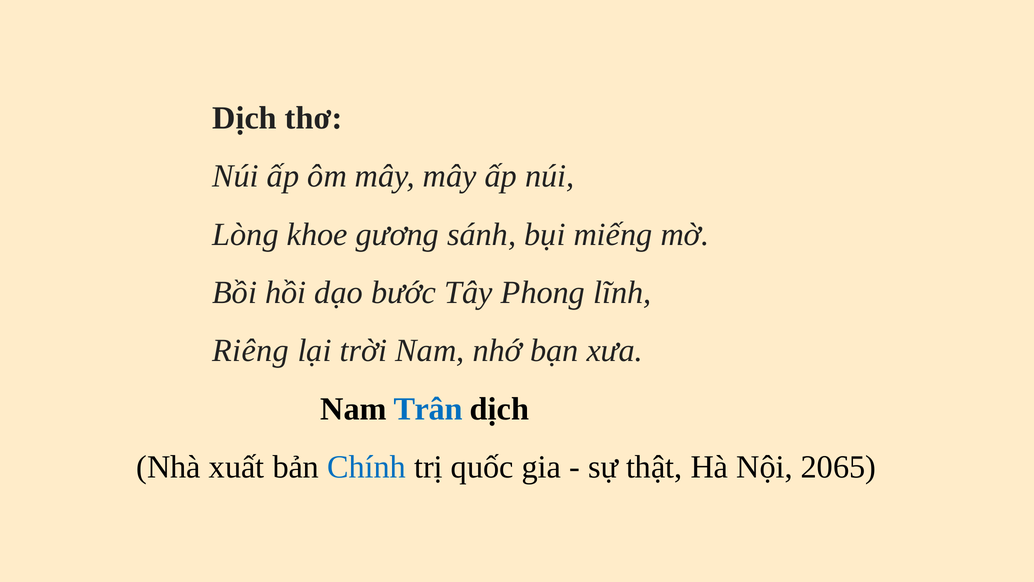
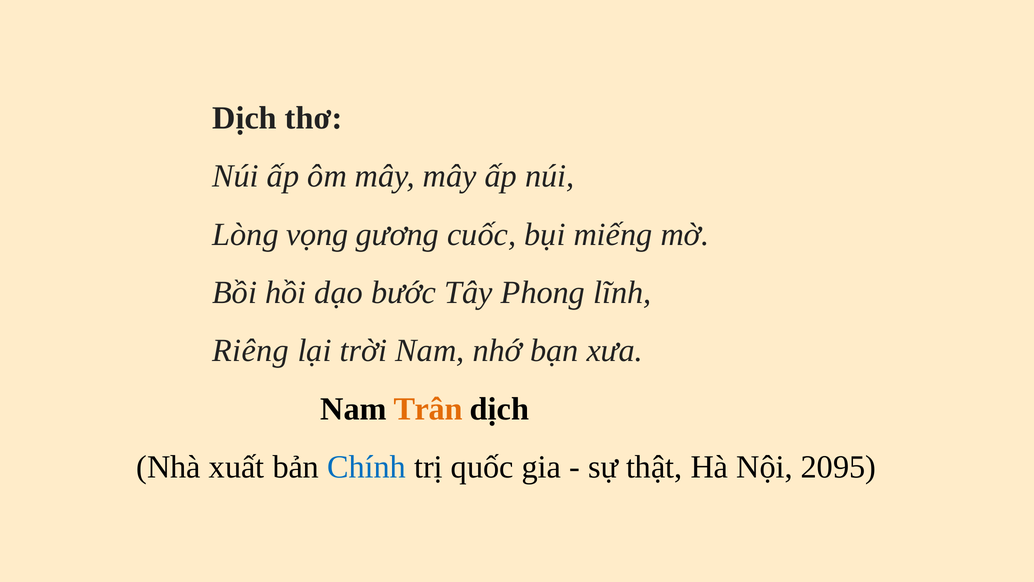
khoe: khoe -> vọng
sánh: sánh -> cuốc
Trân colour: blue -> orange
2065: 2065 -> 2095
